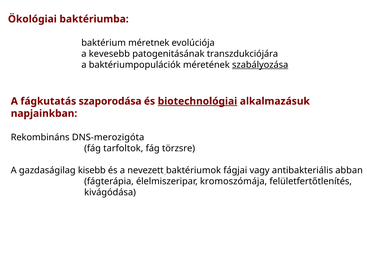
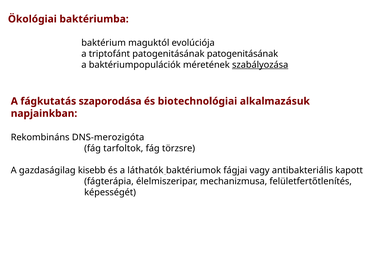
méretnek: méretnek -> maguktól
kevesebb: kevesebb -> triptofánt
patogenitásának transzdukciójára: transzdukciójára -> patogenitásának
biotechnológiai underline: present -> none
nevezett: nevezett -> láthatók
abban: abban -> kapott
kromoszómája: kromoszómája -> mechanizmusa
kivágódása: kivágódása -> képességét
